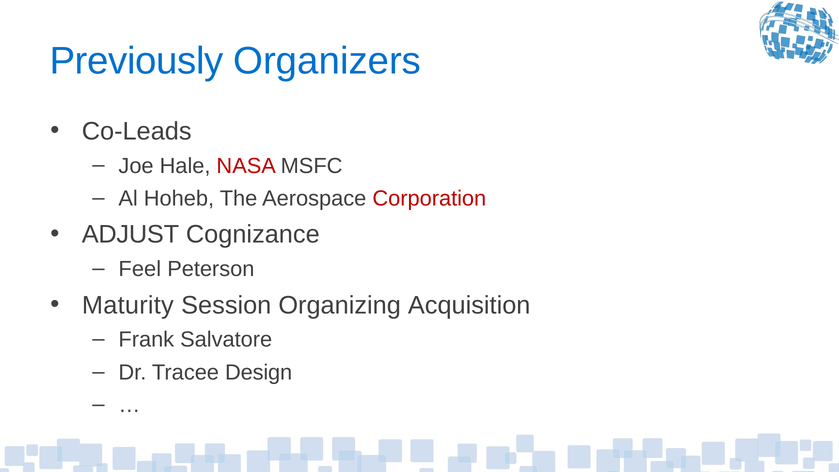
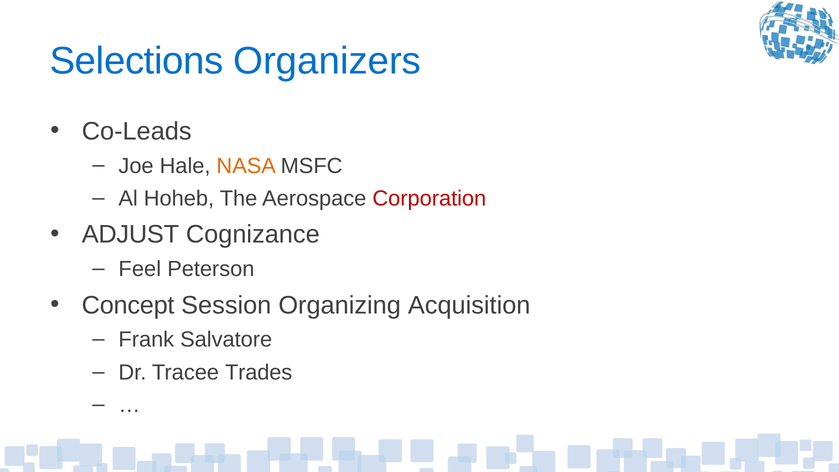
Previously: Previously -> Selections
NASA colour: red -> orange
Maturity: Maturity -> Concept
Design: Design -> Trades
